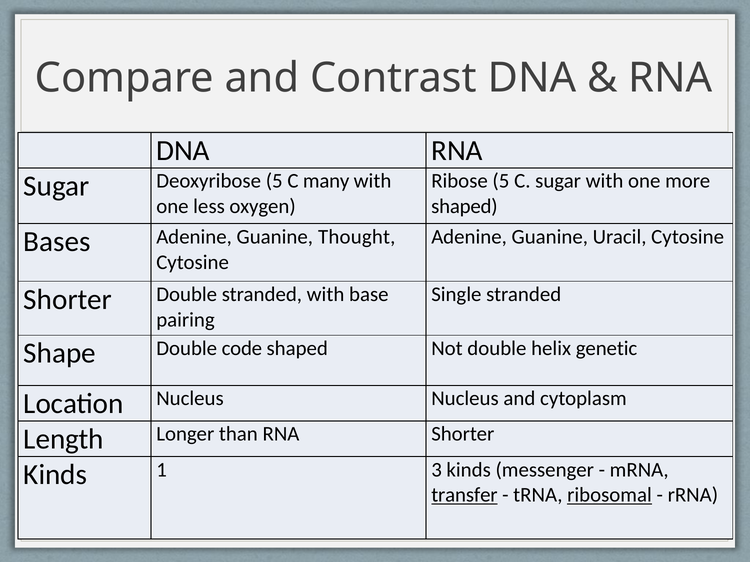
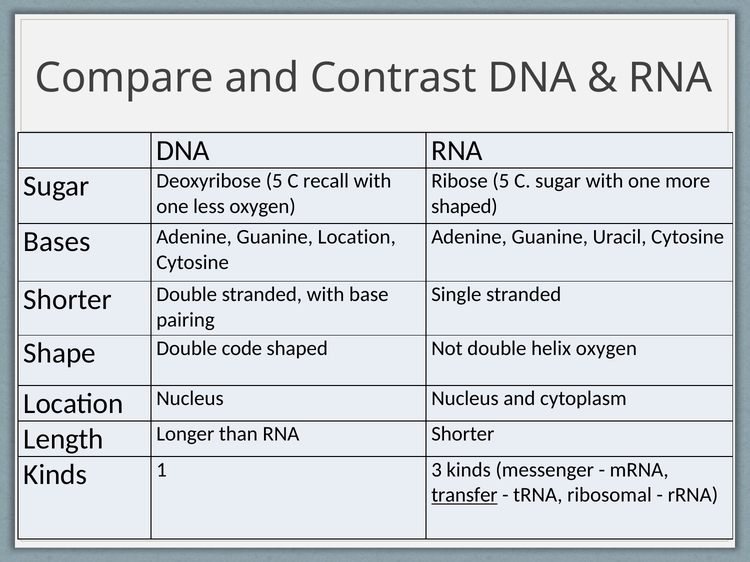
many: many -> recall
Guanine Thought: Thought -> Location
helix genetic: genetic -> oxygen
ribosomal underline: present -> none
